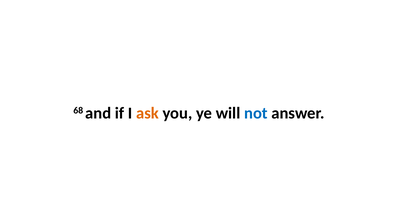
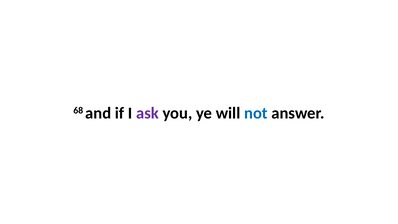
ask colour: orange -> purple
